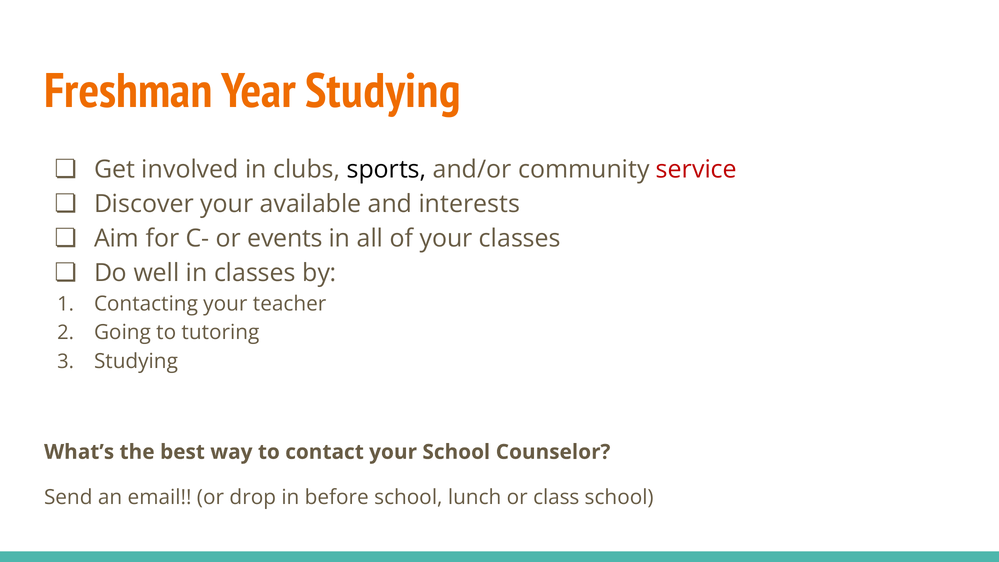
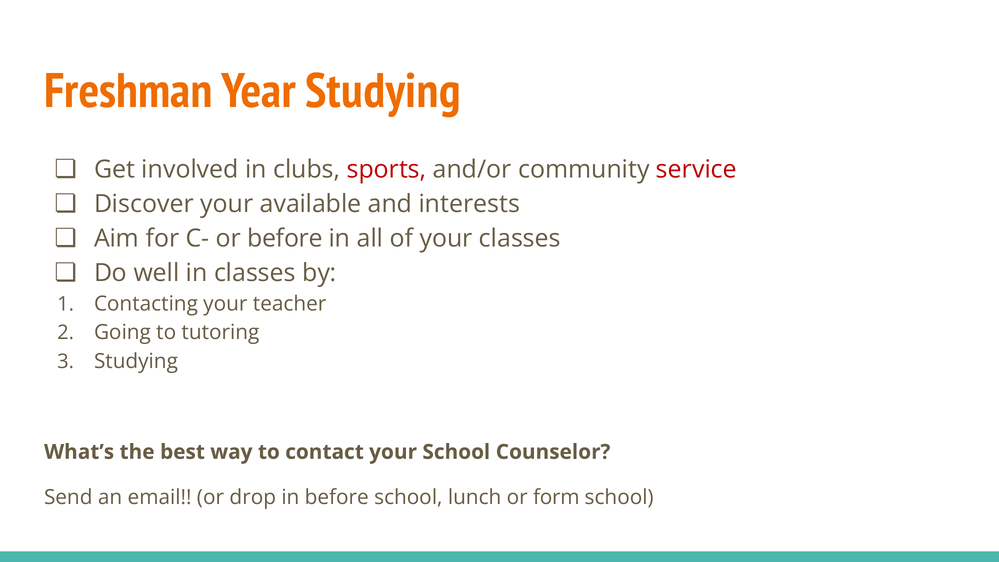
sports colour: black -> red
or events: events -> before
class: class -> form
